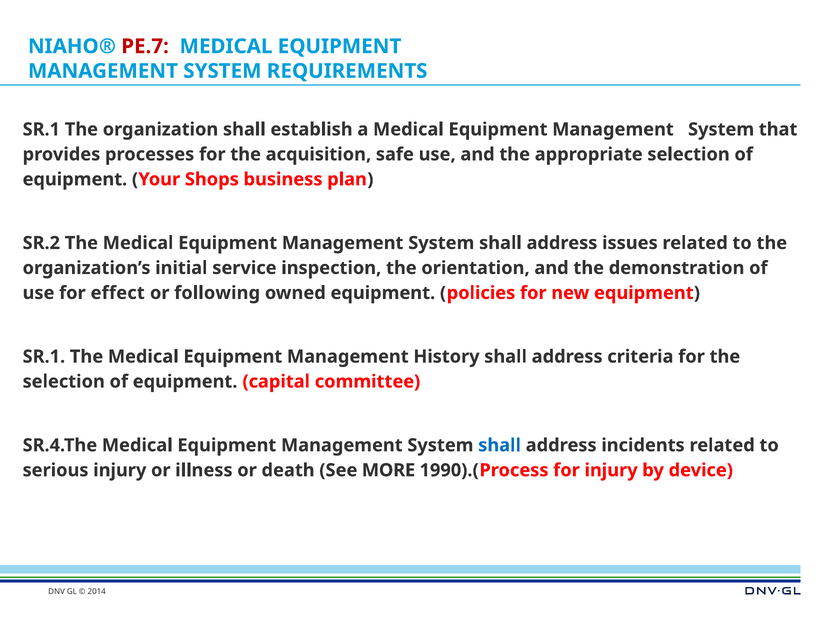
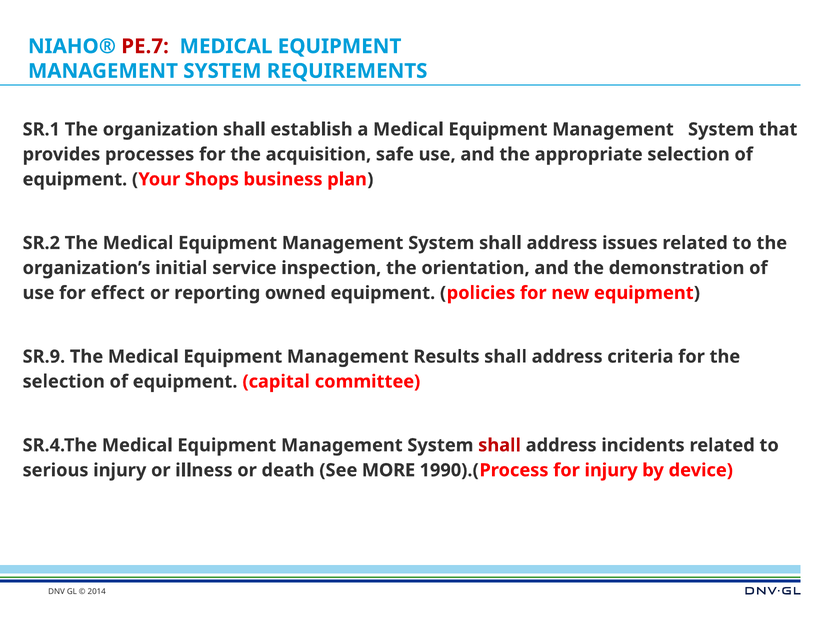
following: following -> reporting
SR.1 at (44, 357): SR.1 -> SR.9
History: History -> Results
shall at (500, 445) colour: blue -> red
